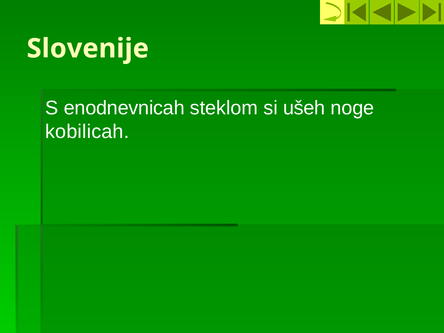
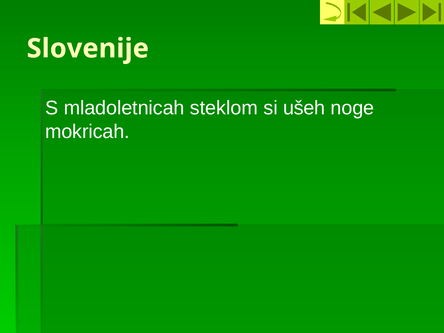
enodnevnicah: enodnevnicah -> mladoletnicah
kobilicah: kobilicah -> mokricah
